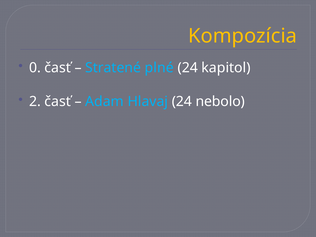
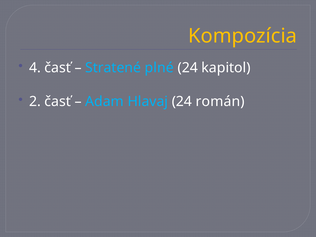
0: 0 -> 4
nebolo: nebolo -> román
